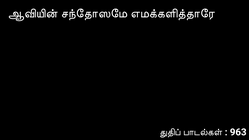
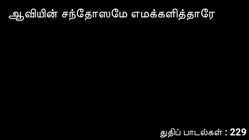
963: 963 -> 229
